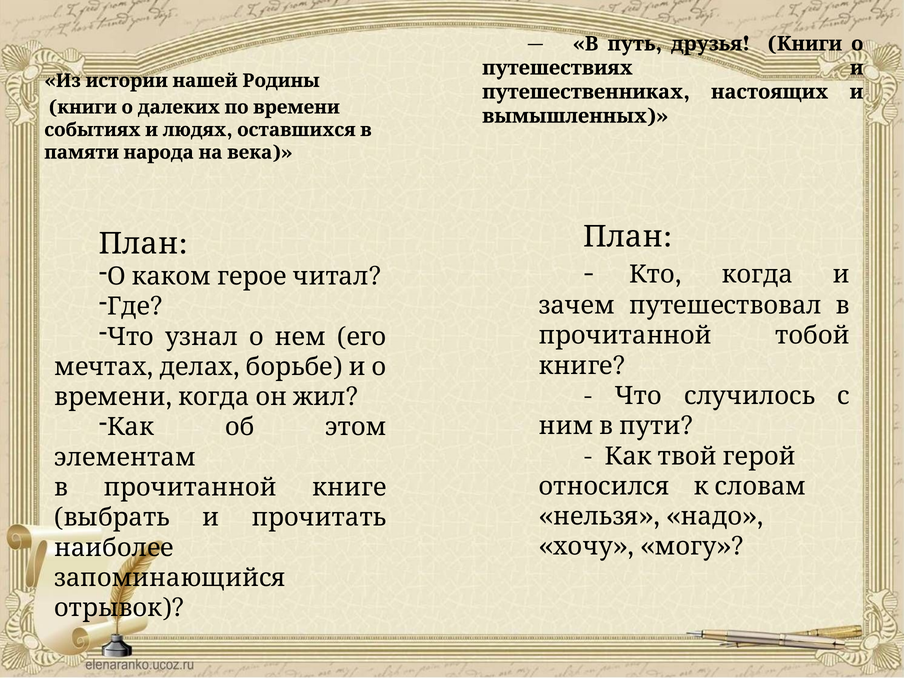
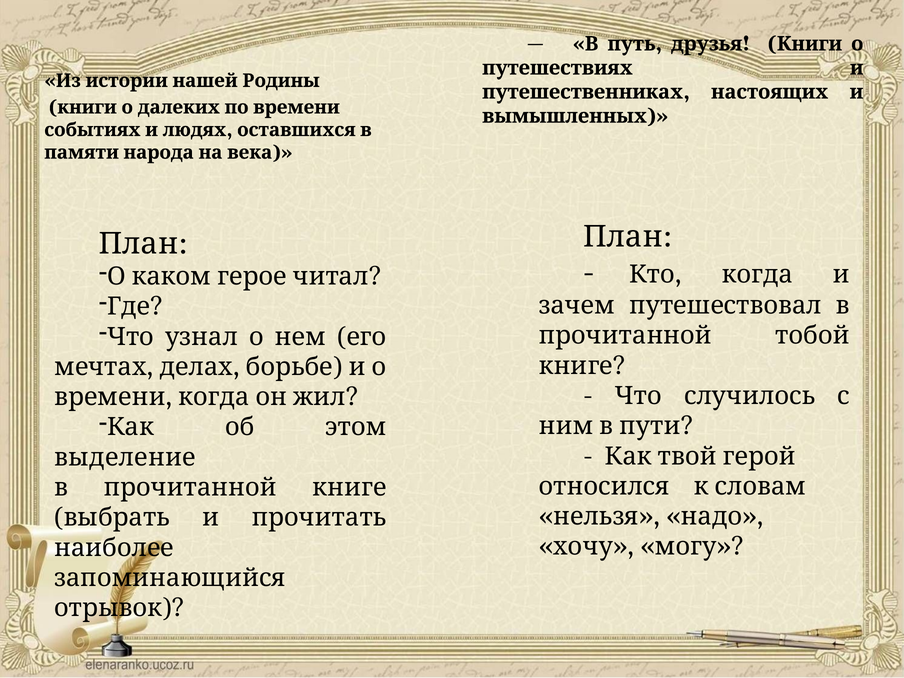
элементам: элементам -> выделение
